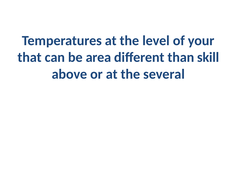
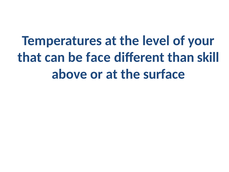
area: area -> face
several: several -> surface
